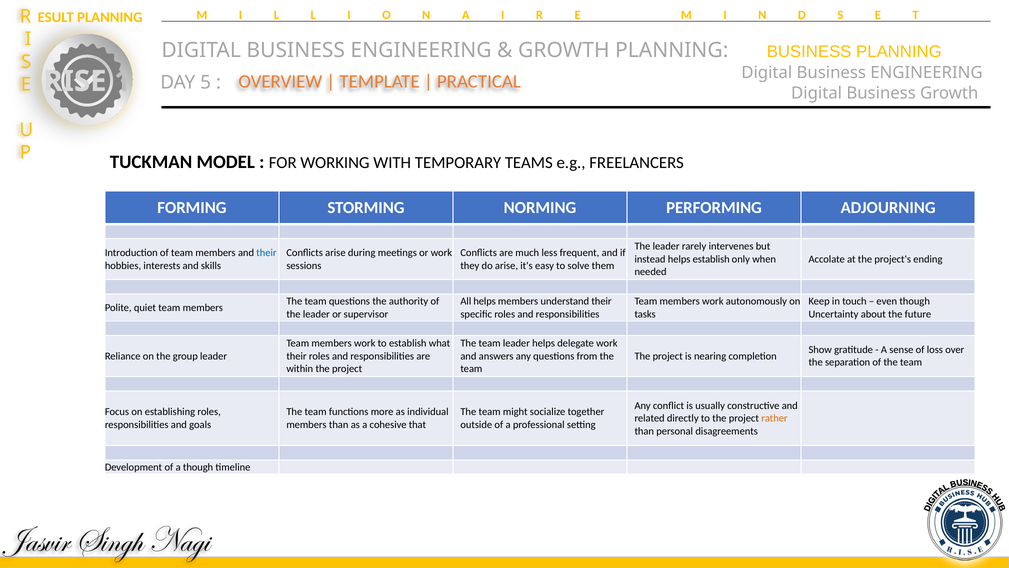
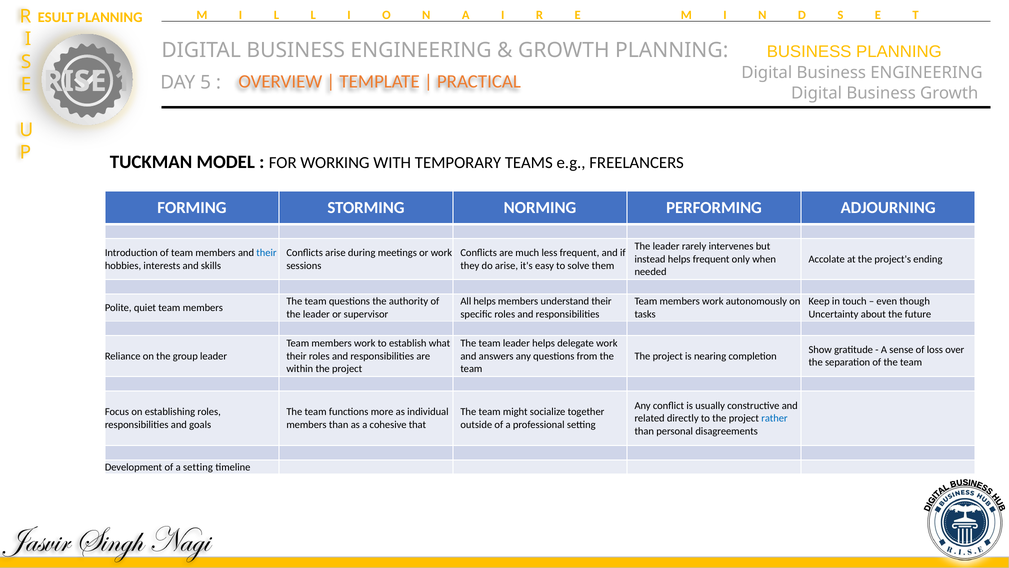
helps establish: establish -> frequent
rather colour: orange -> blue
a though: though -> setting
